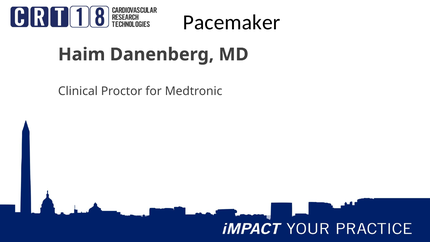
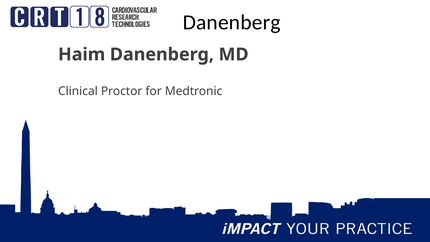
Pacemaker at (232, 22): Pacemaker -> Danenberg
